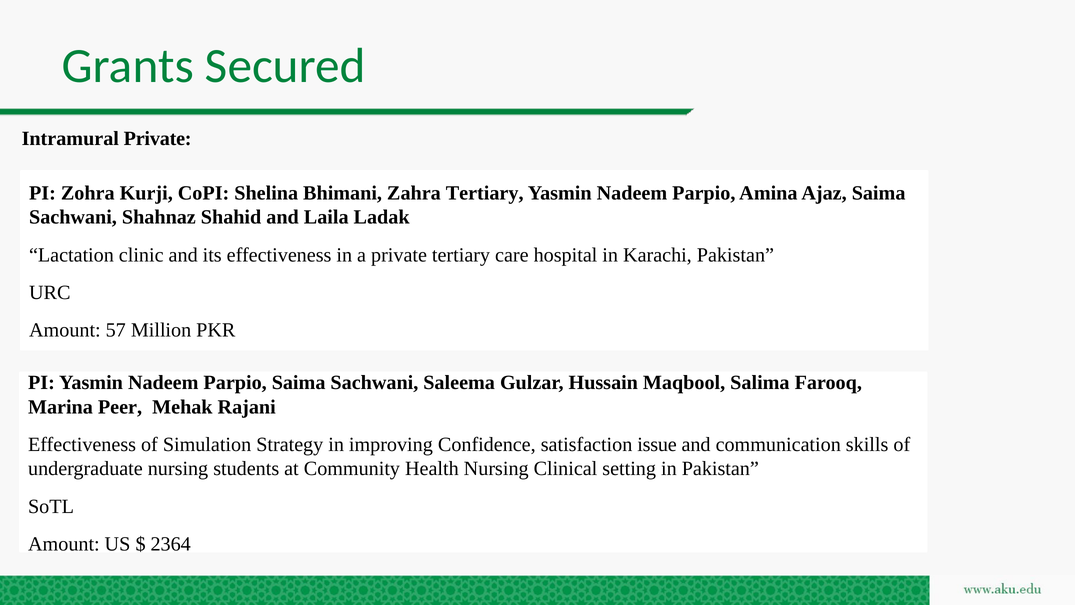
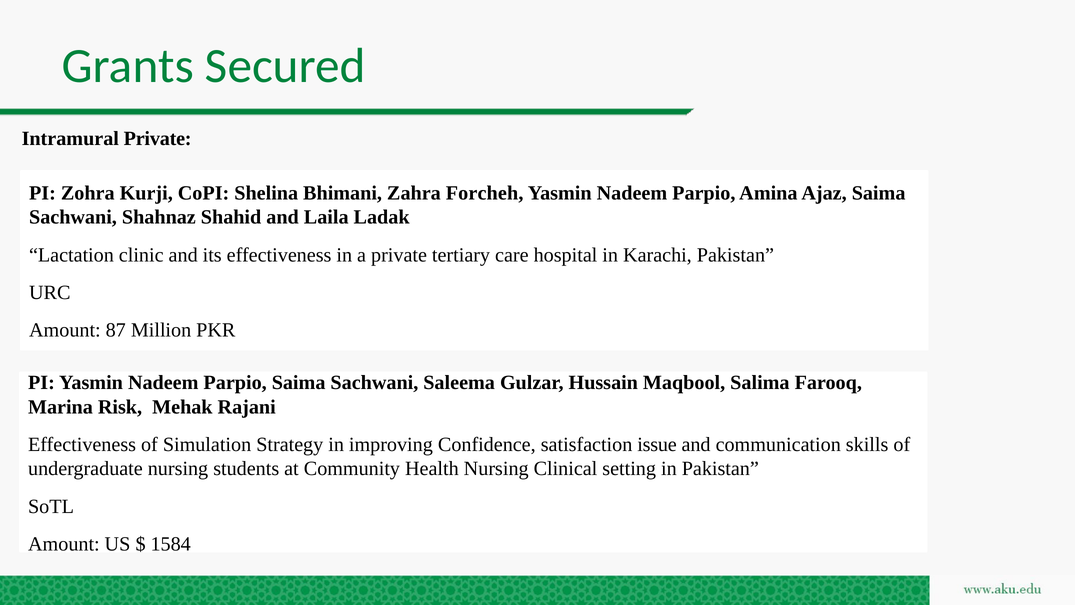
Zahra Tertiary: Tertiary -> Forcheh
57: 57 -> 87
Peer: Peer -> Risk
2364: 2364 -> 1584
